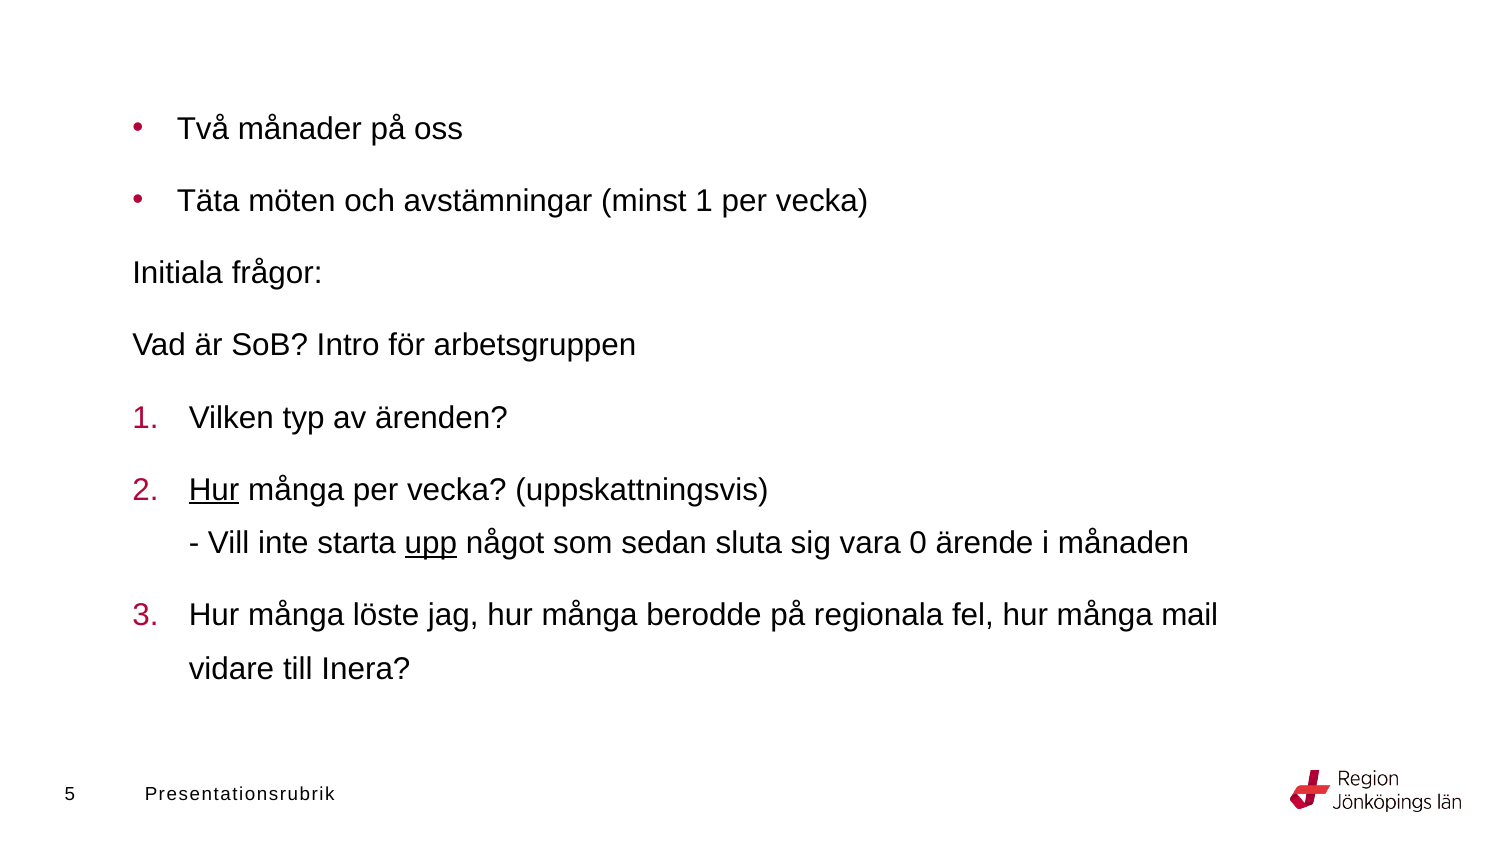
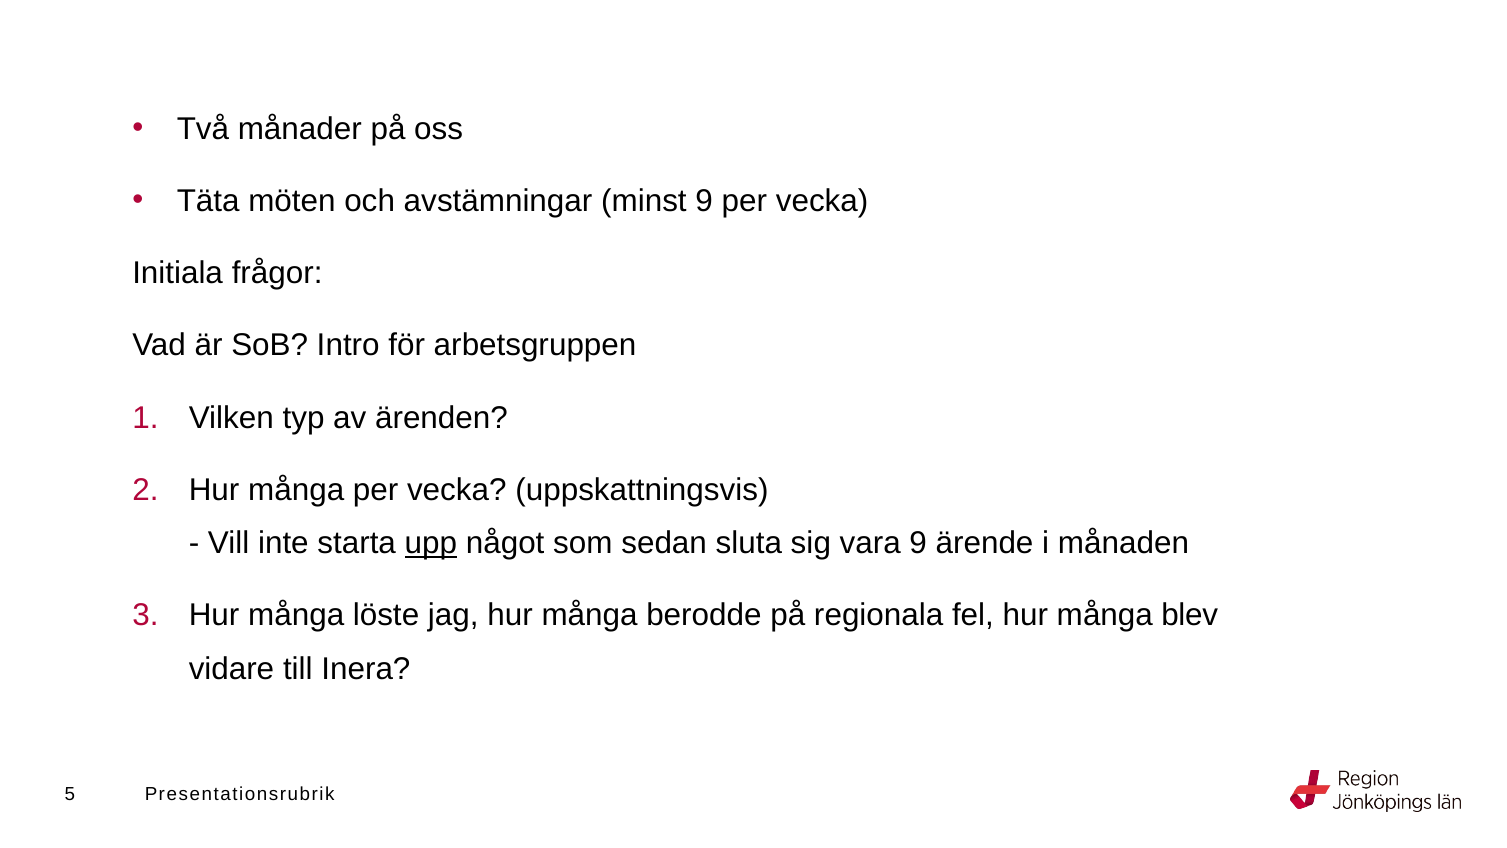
minst 1: 1 -> 9
Hur at (214, 490) underline: present -> none
vara 0: 0 -> 9
mail: mail -> blev
